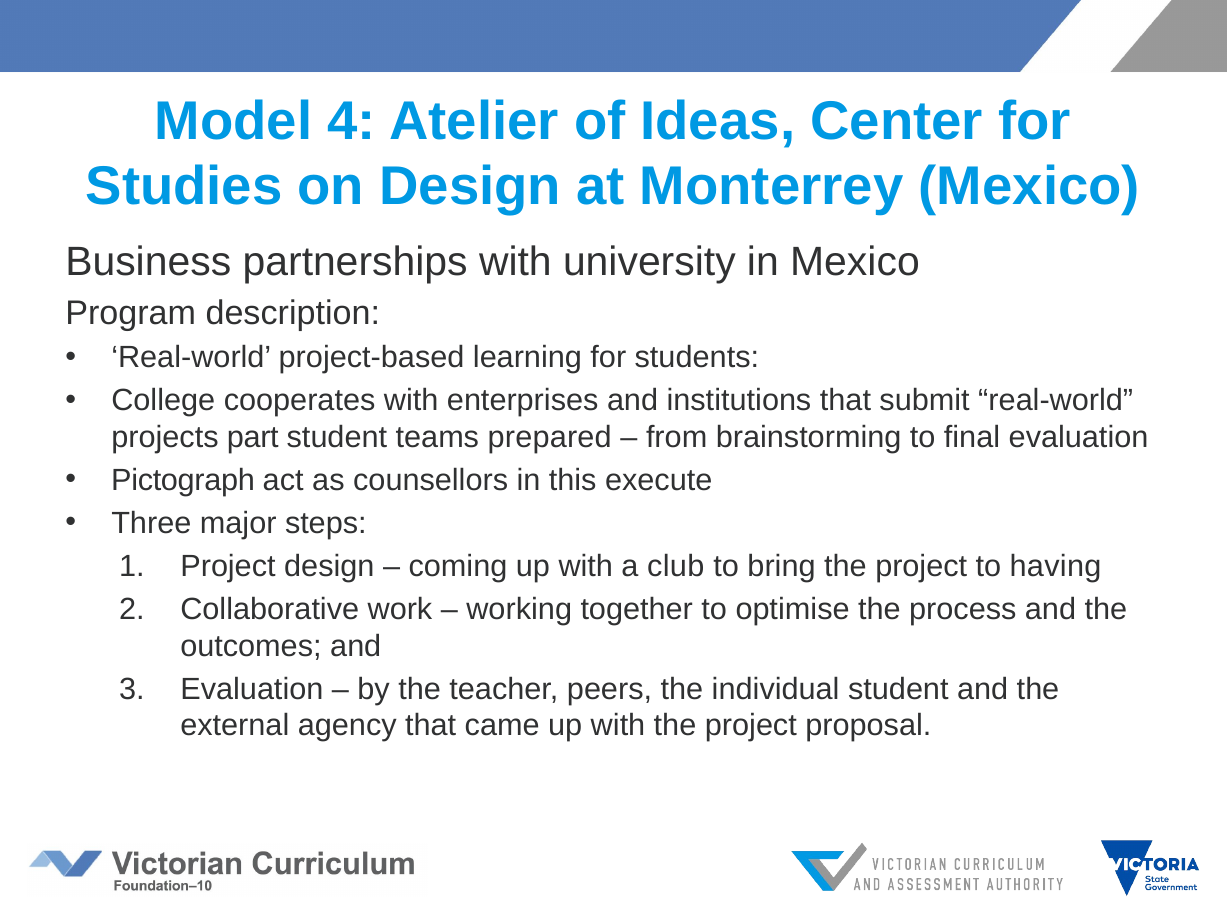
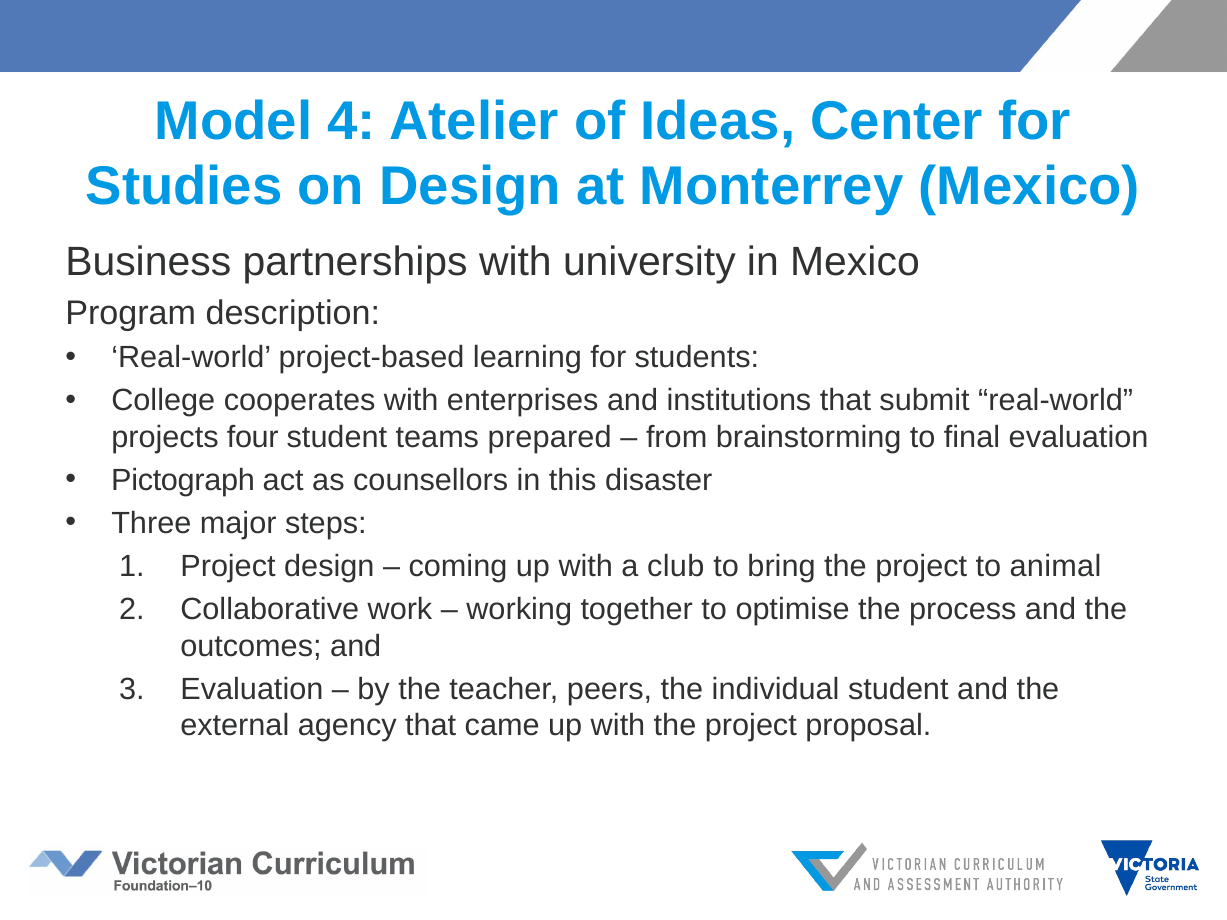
part: part -> four
execute: execute -> disaster
having: having -> animal
